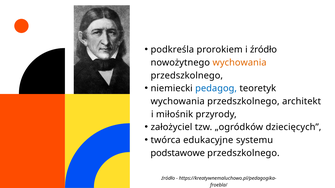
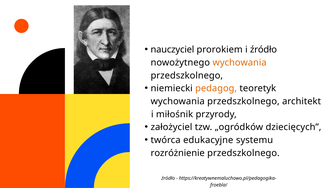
podkreśla: podkreśla -> nauczyciel
pedagog colour: blue -> orange
podstawowe: podstawowe -> rozróżnienie
